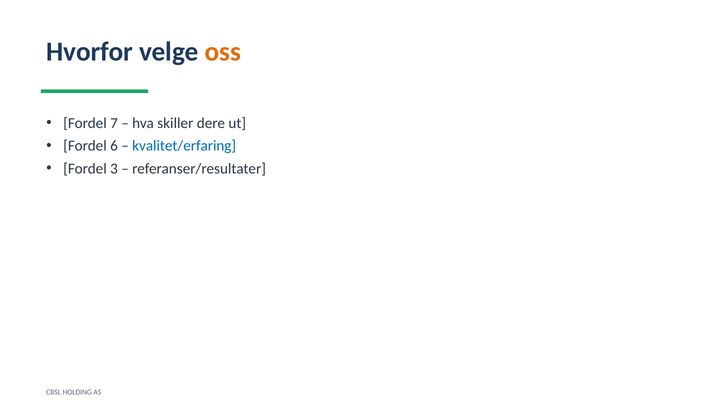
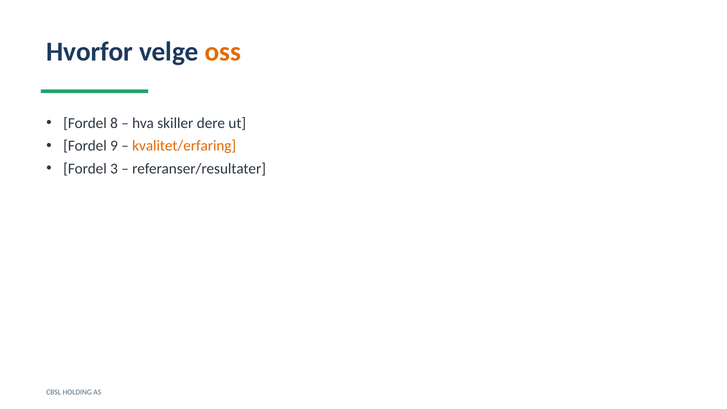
7: 7 -> 8
6: 6 -> 9
kvalitet/erfaring colour: blue -> orange
